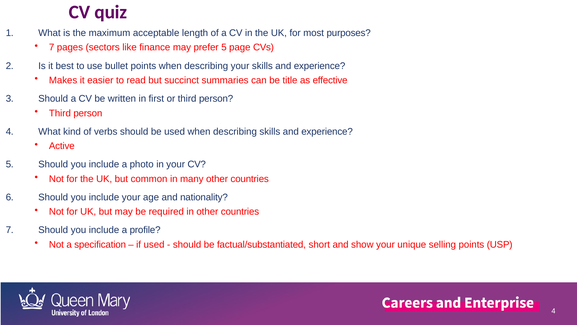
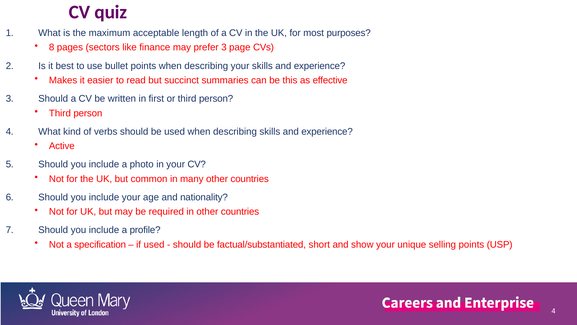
7 at (52, 47): 7 -> 8
prefer 5: 5 -> 3
title: title -> this
